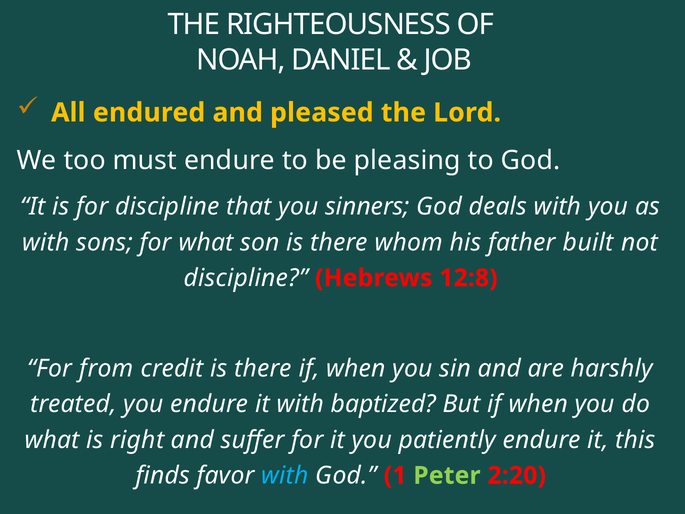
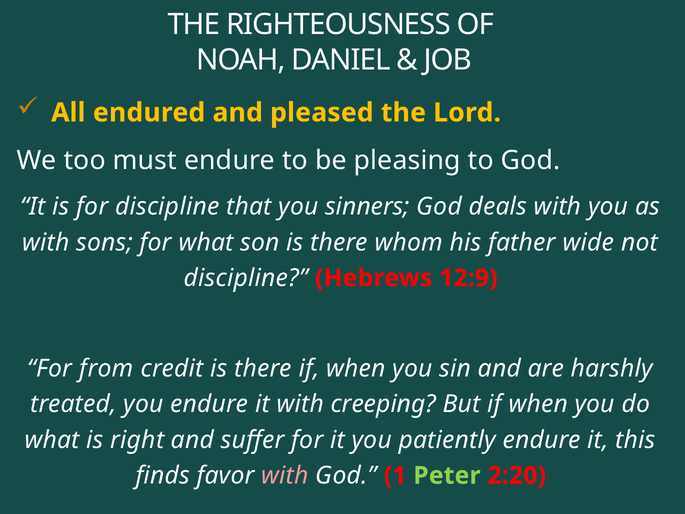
built: built -> wide
12:8: 12:8 -> 12:9
baptized: baptized -> creeping
with at (285, 475) colour: light blue -> pink
